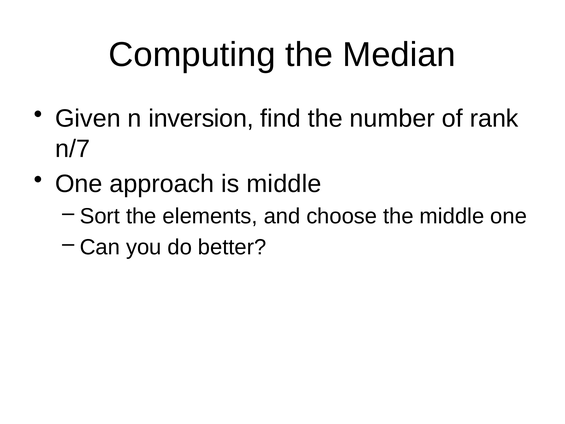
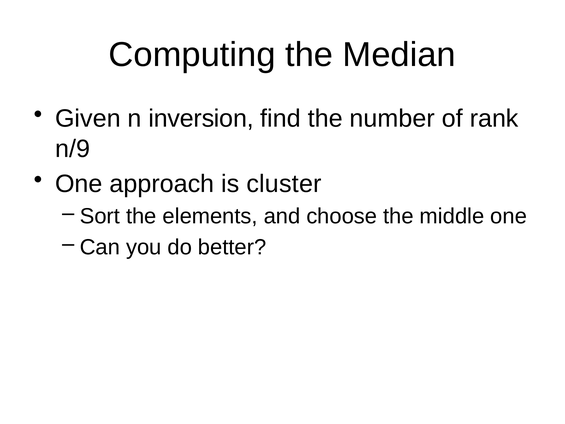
n/7: n/7 -> n/9
is middle: middle -> cluster
